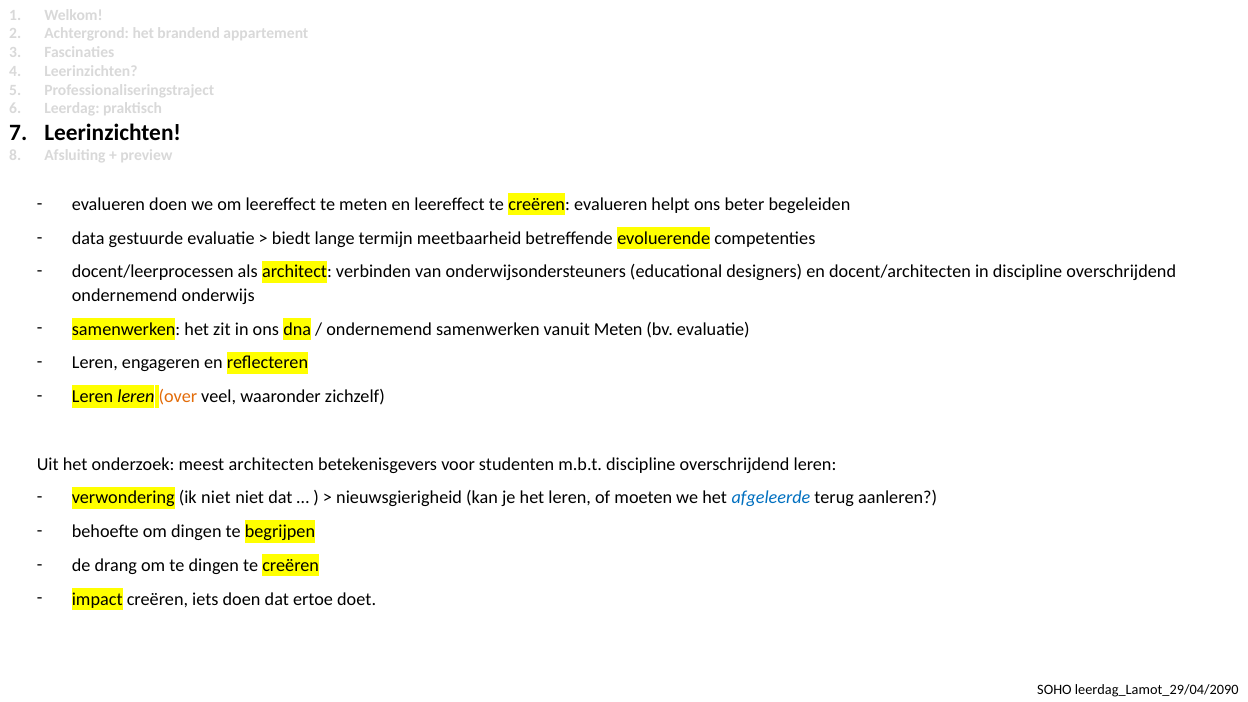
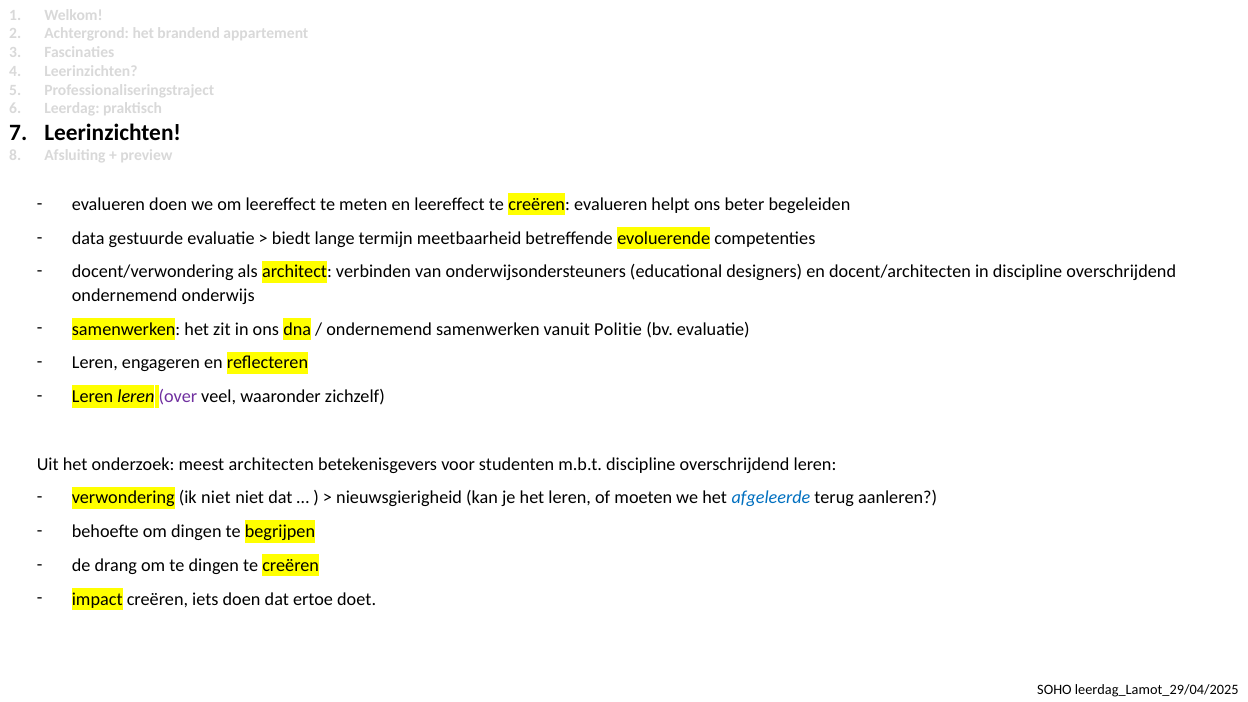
docent/leerprocessen: docent/leerprocessen -> docent/verwondering
vanuit Meten: Meten -> Politie
over colour: orange -> purple
leerdag_Lamot_29/04/2090: leerdag_Lamot_29/04/2090 -> leerdag_Lamot_29/04/2025
